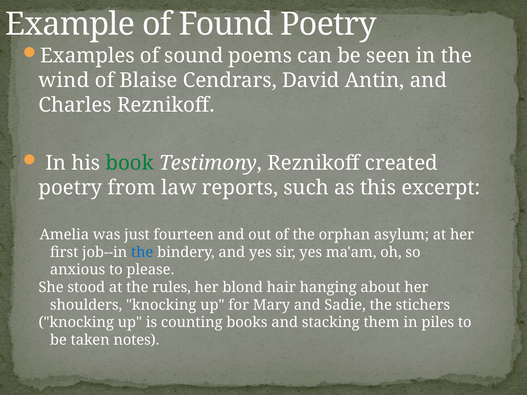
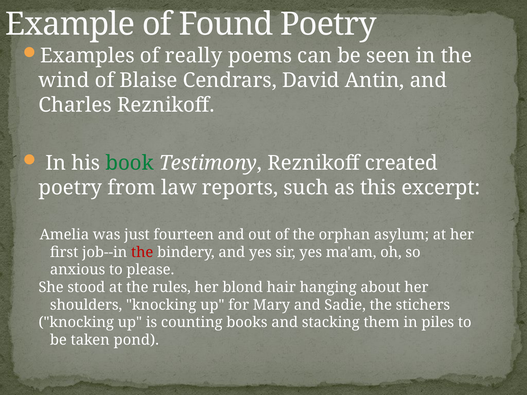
sound: sound -> really
the at (142, 252) colour: blue -> red
notes: notes -> pond
